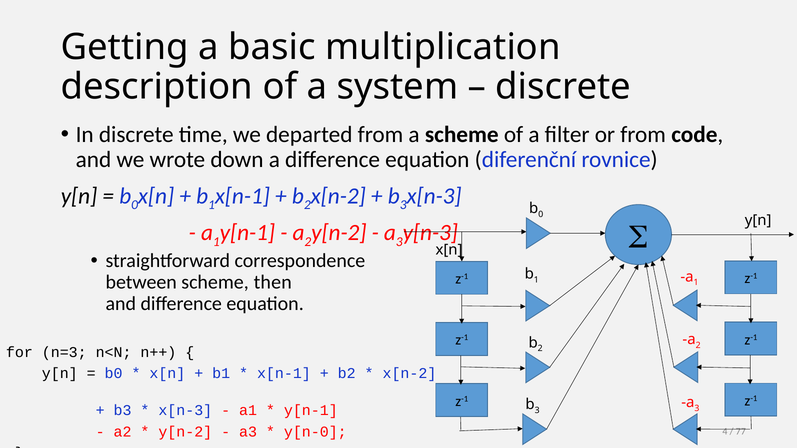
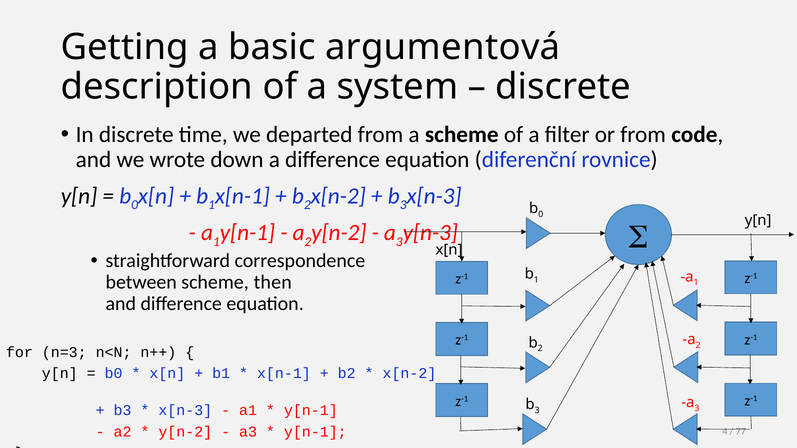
multiplication: multiplication -> argumentová
y[n-0 at (315, 432): y[n-0 -> y[n-1
